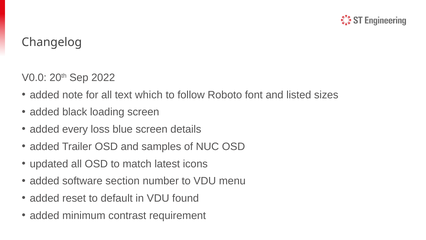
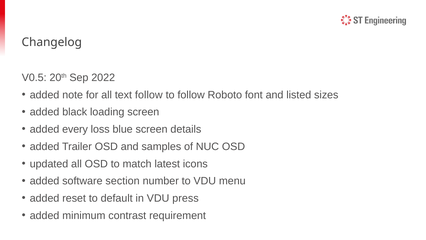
V0.0: V0.0 -> V0.5
text which: which -> follow
found: found -> press
